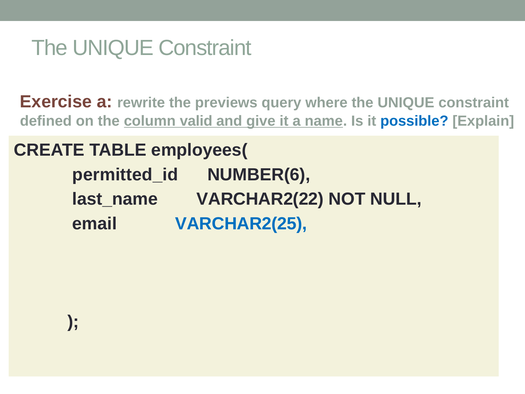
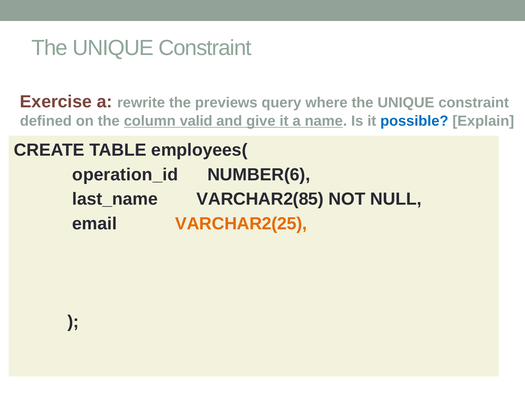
permitted_id: permitted_id -> operation_id
VARCHAR2(22: VARCHAR2(22 -> VARCHAR2(85
VARCHAR2(25 colour: blue -> orange
